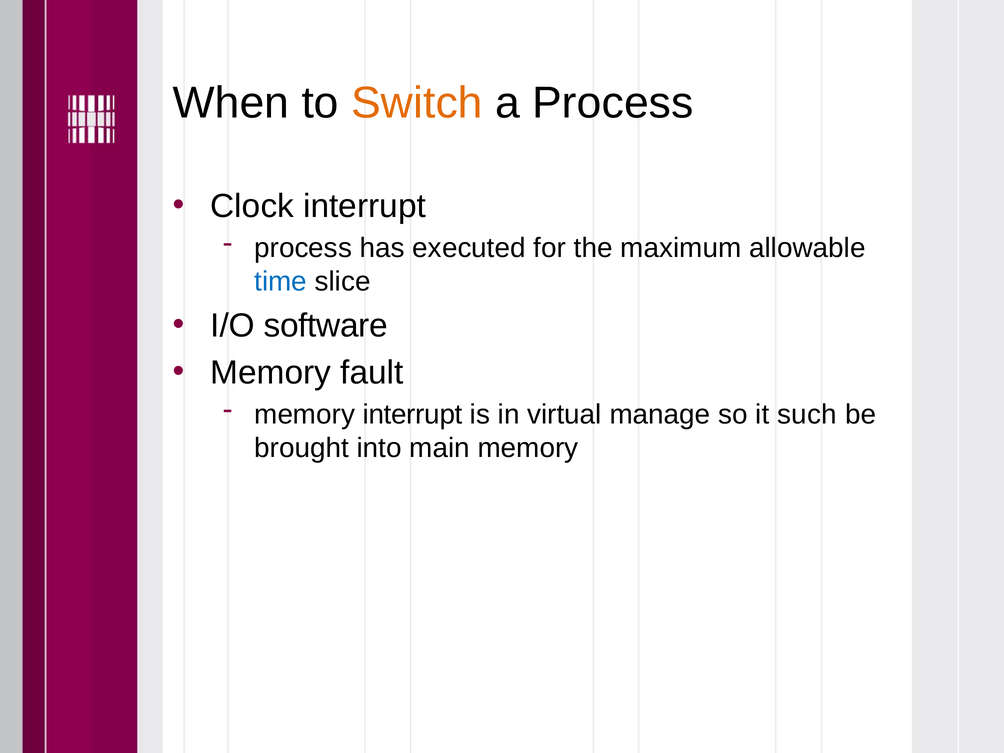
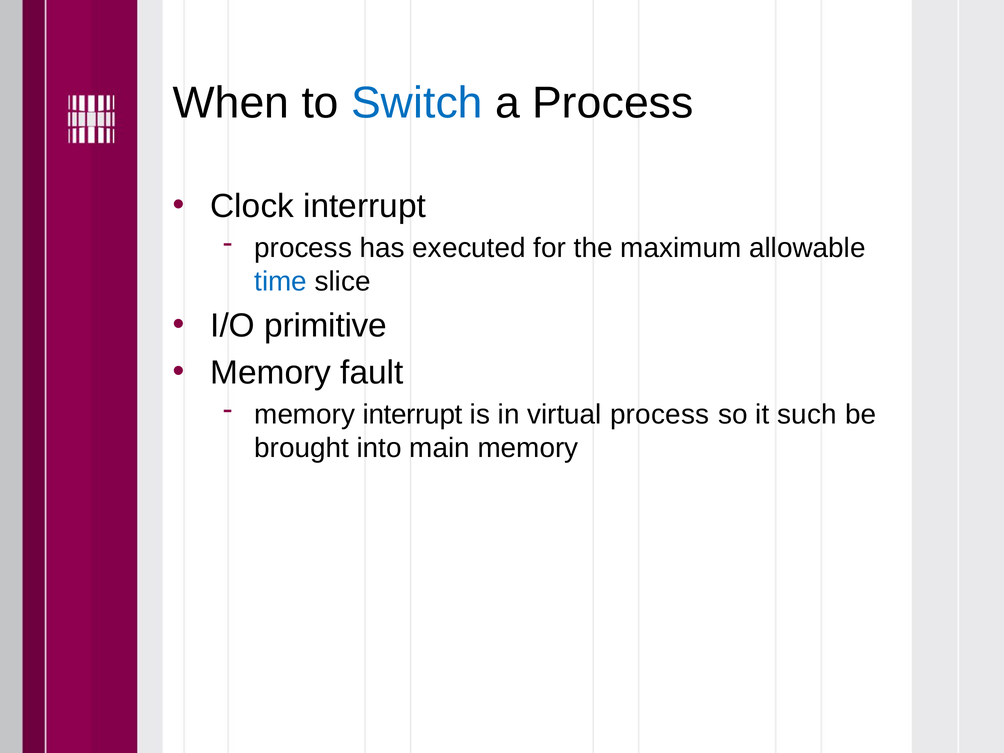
Switch colour: orange -> blue
software: software -> primitive
virtual manage: manage -> process
